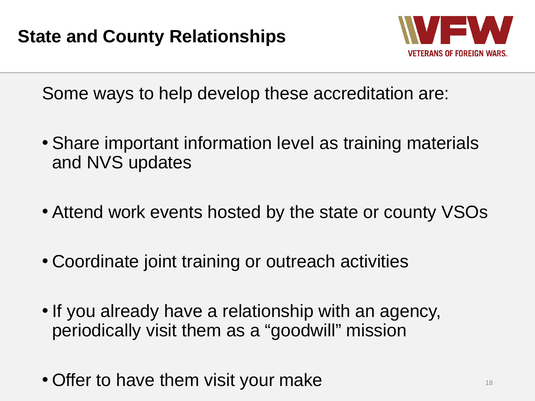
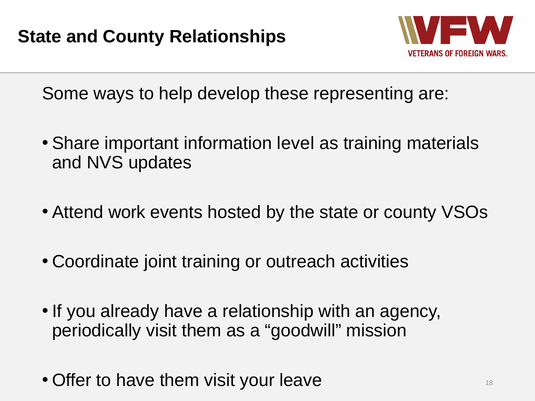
accreditation: accreditation -> representing
make: make -> leave
